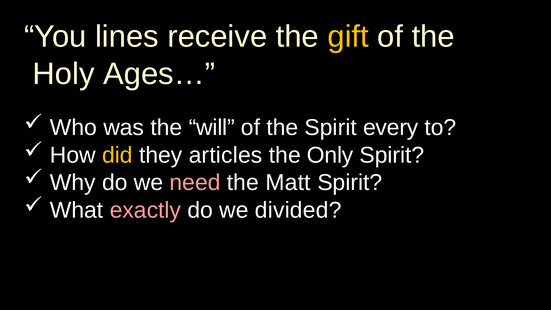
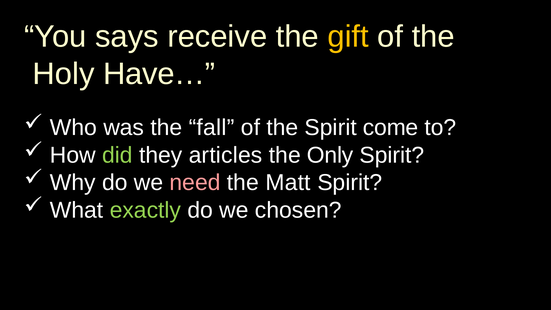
lines: lines -> says
Ages…: Ages… -> Have…
will: will -> fall
every: every -> come
did colour: yellow -> light green
exactly colour: pink -> light green
divided: divided -> chosen
